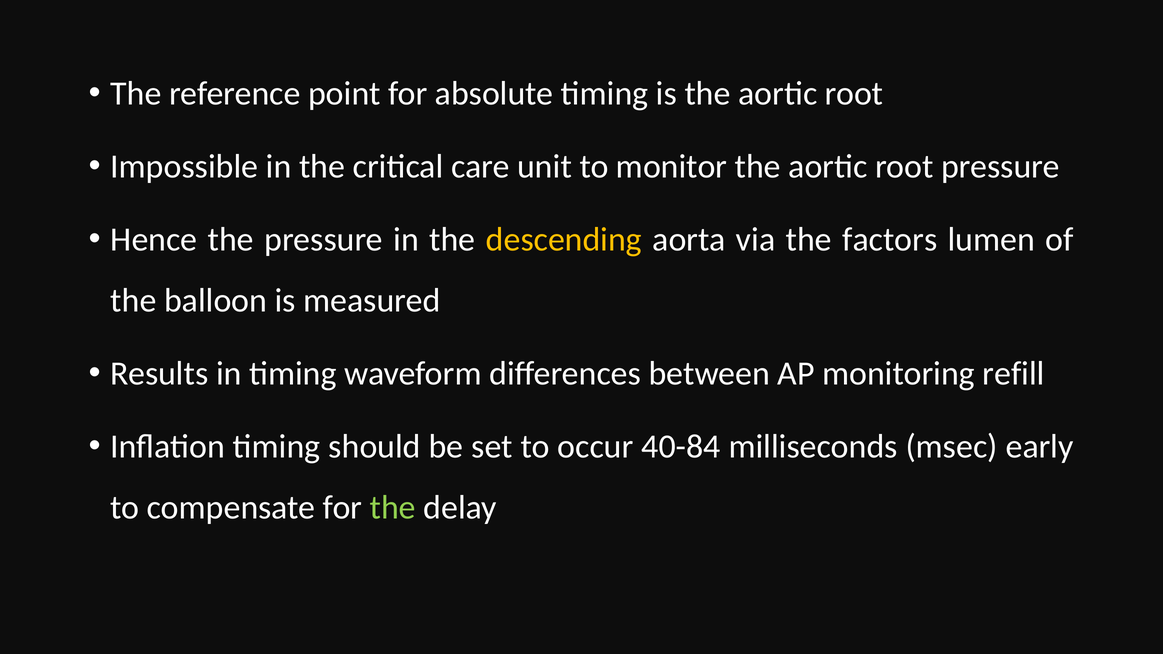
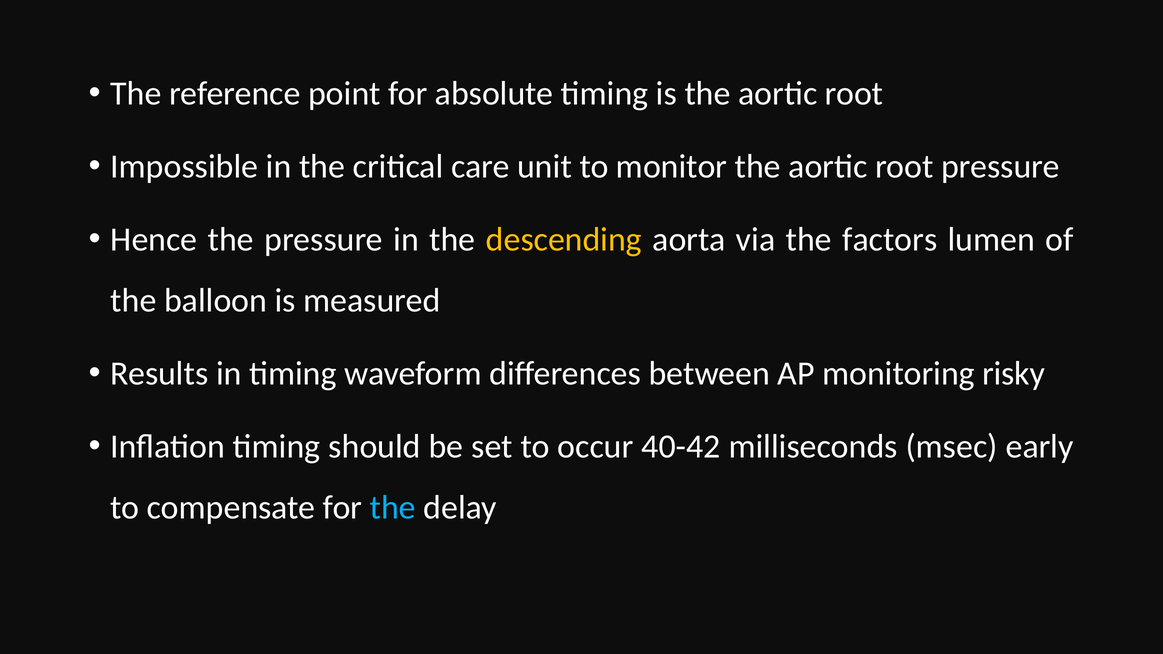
refill: refill -> risky
40-84: 40-84 -> 40-42
the at (393, 508) colour: light green -> light blue
